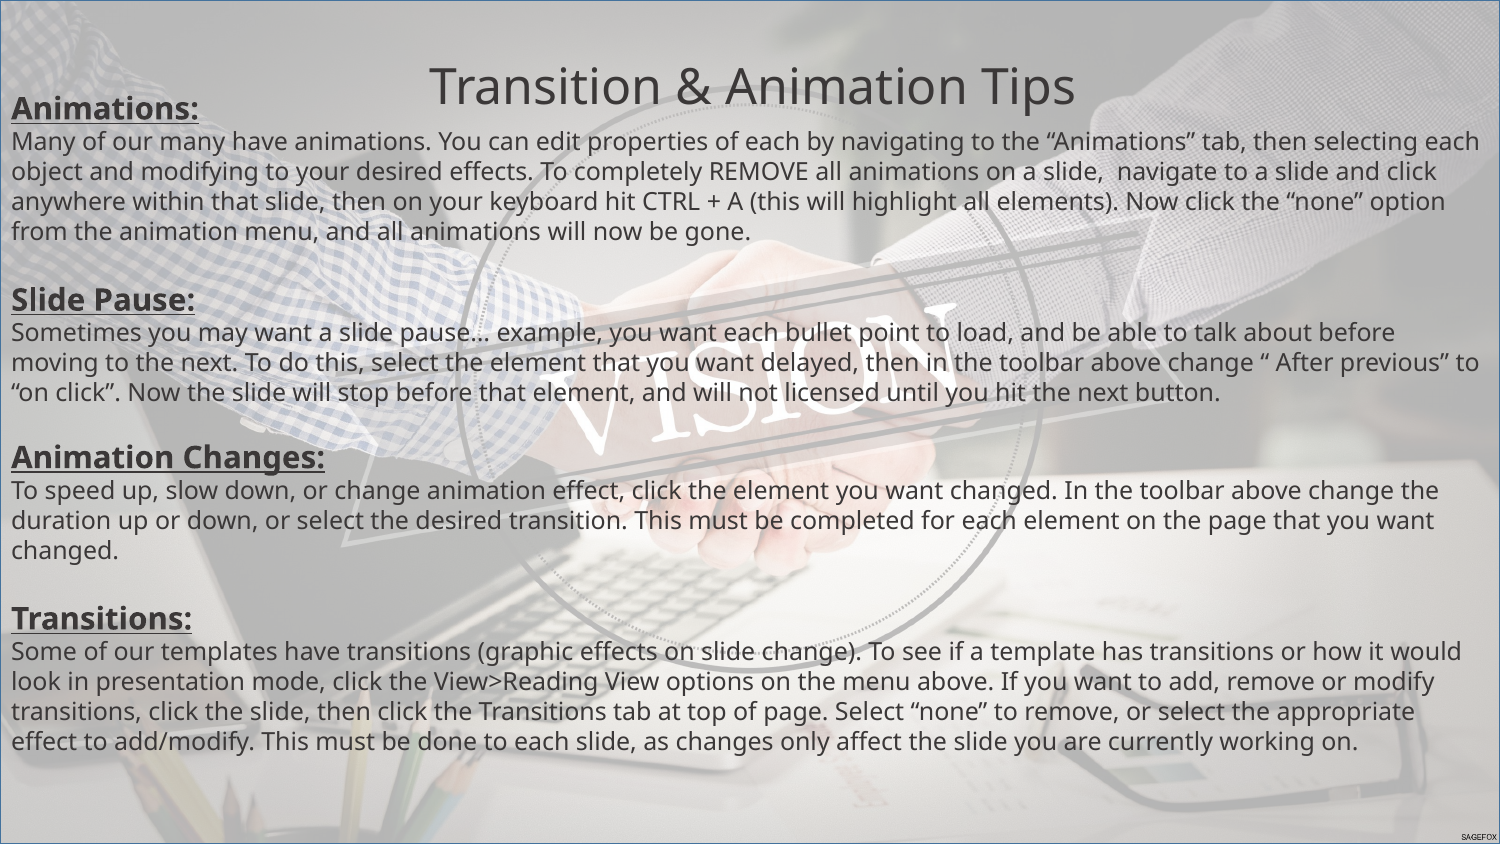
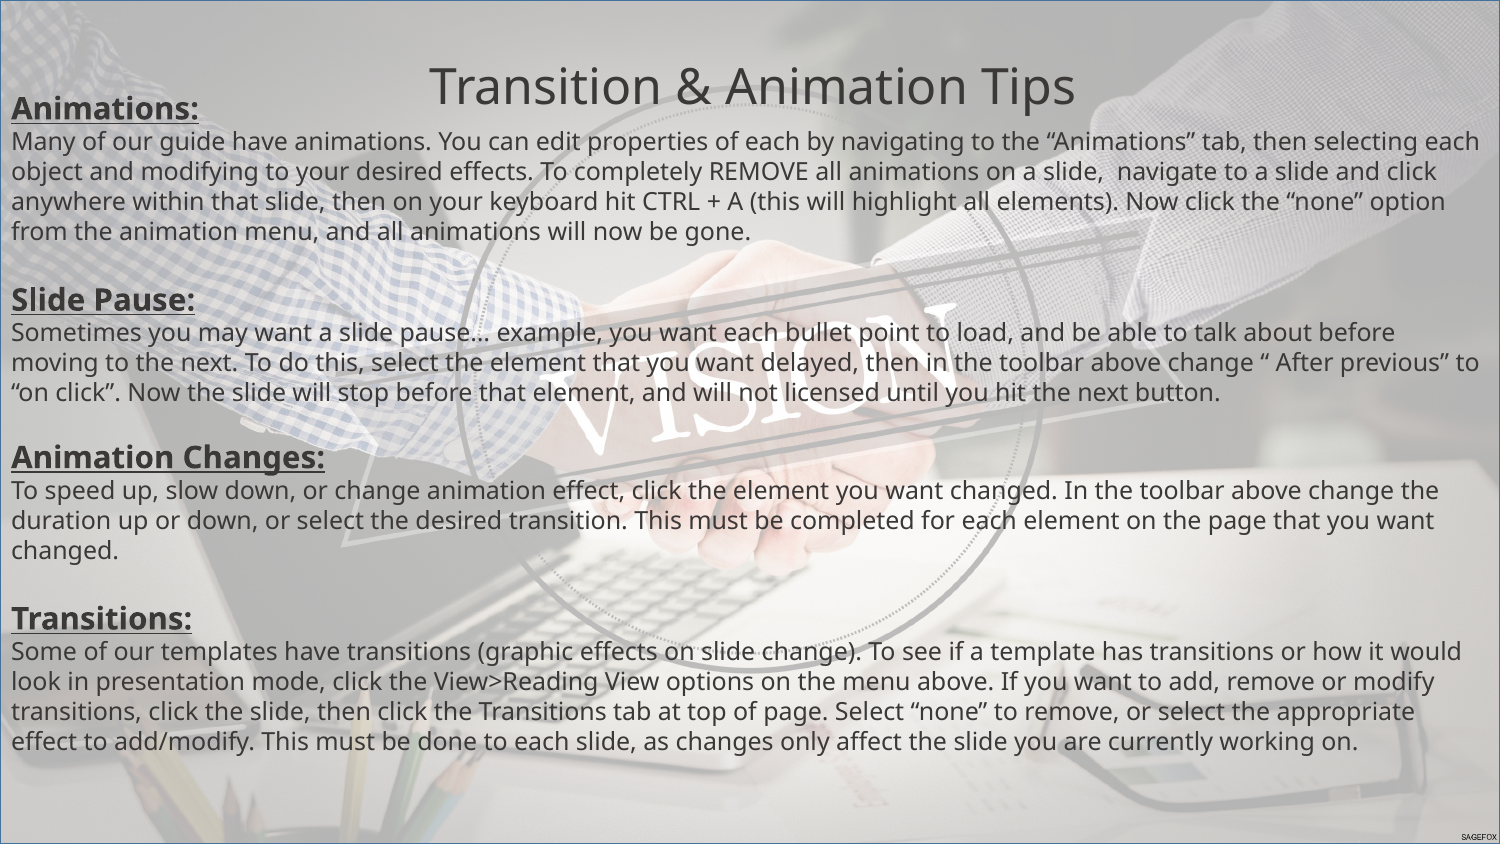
our many: many -> guide
